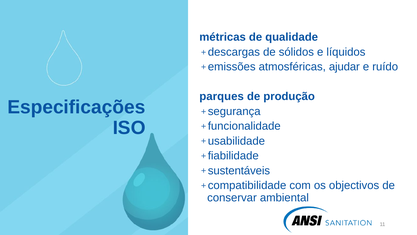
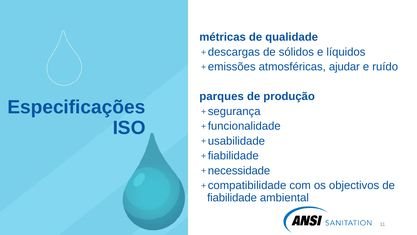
sustentáveis: sustentáveis -> necessidade
conservar at (232, 197): conservar -> fiabilidade
